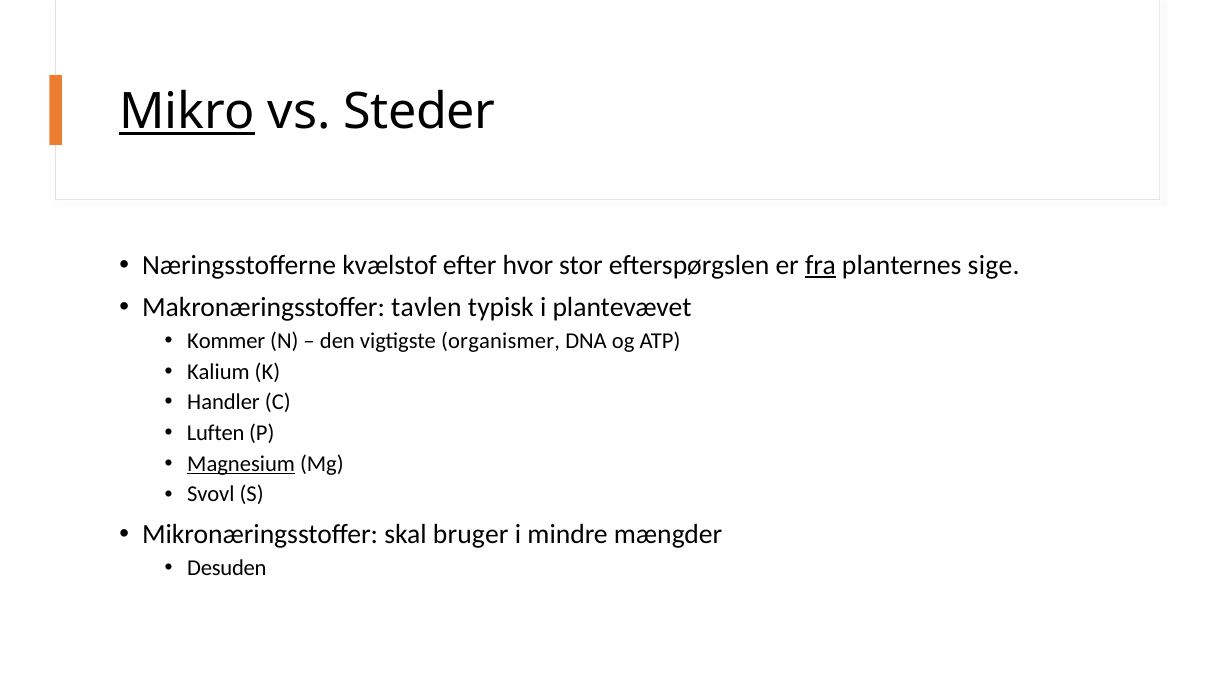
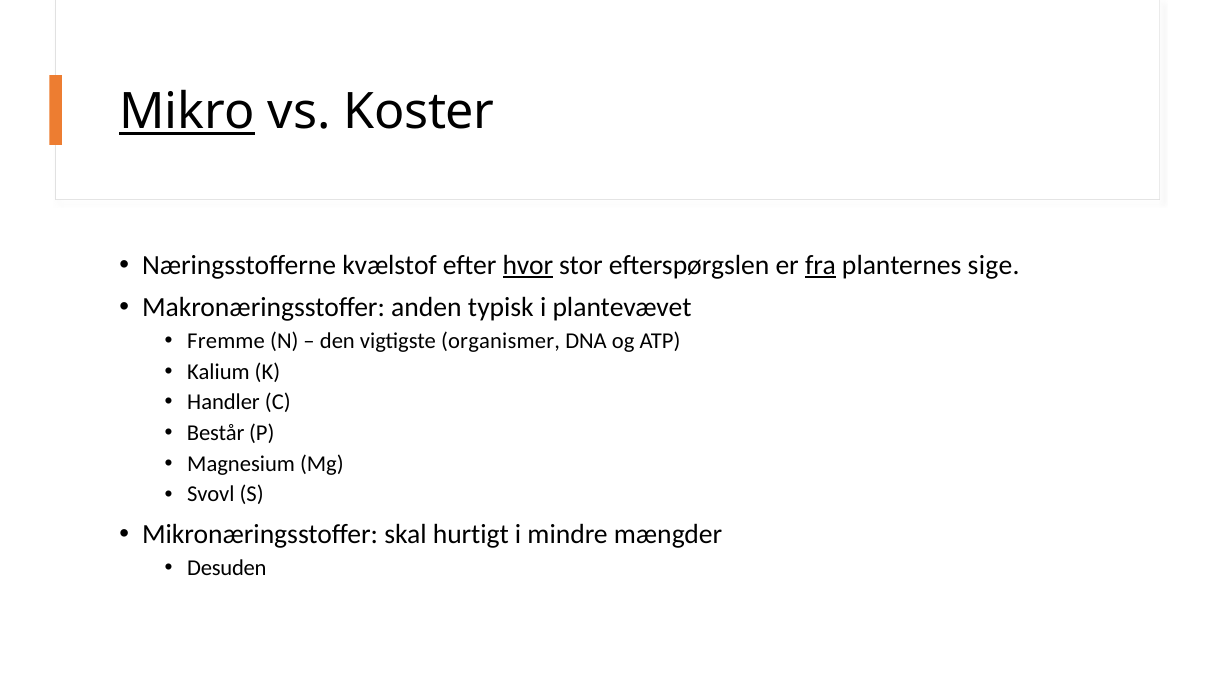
Steder: Steder -> Koster
hvor underline: none -> present
tavlen: tavlen -> anden
Kommer: Kommer -> Fremme
Luften: Luften -> Består
Magnesium underline: present -> none
bruger: bruger -> hurtigt
